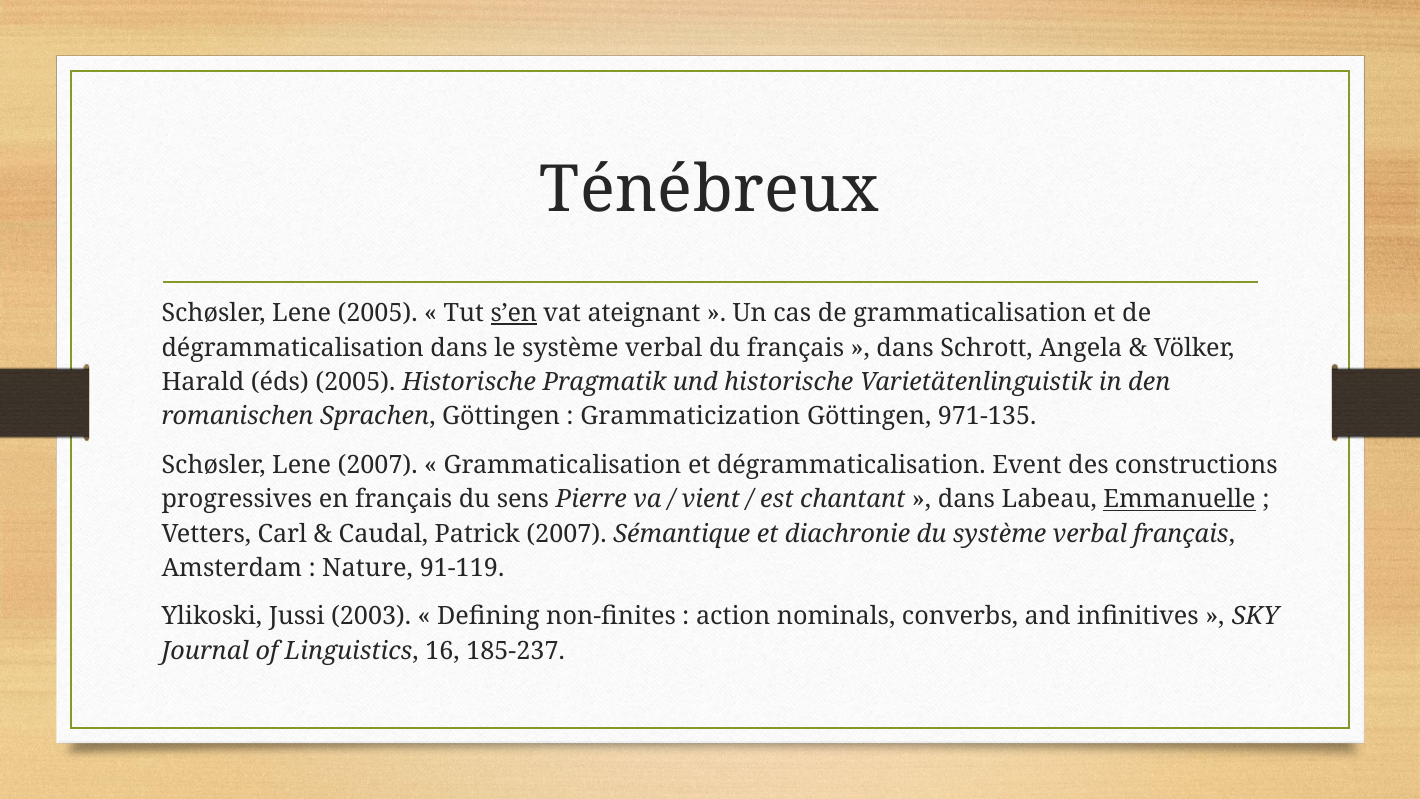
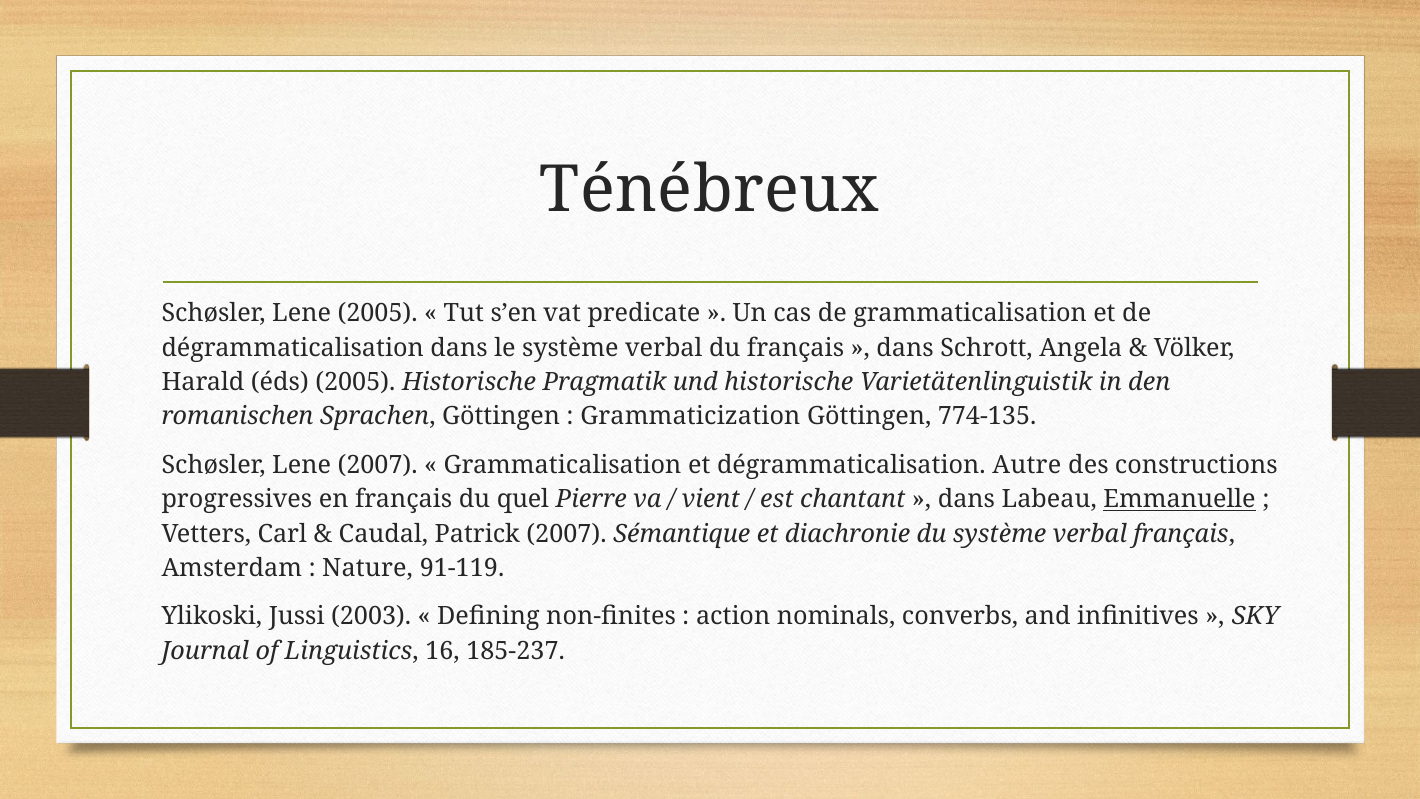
s’en underline: present -> none
ateignant: ateignant -> predicate
971-135: 971-135 -> 774-135
Event: Event -> Autre
sens: sens -> quel
